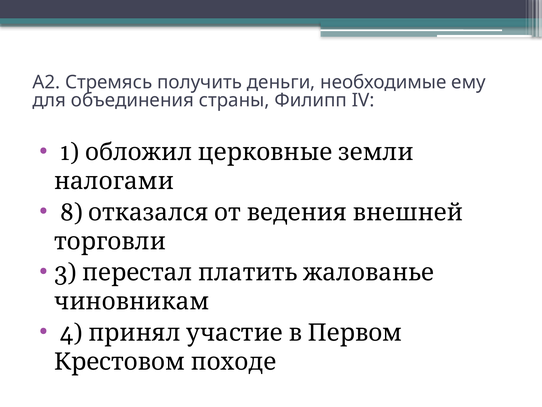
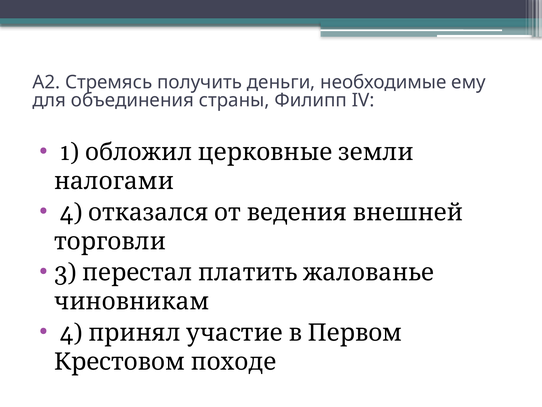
8 at (71, 212): 8 -> 4
